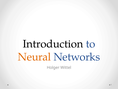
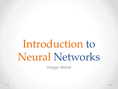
Introduction colour: black -> orange
